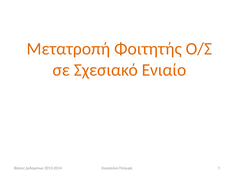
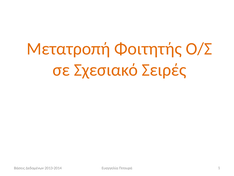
Ενιαίο: Ενιαίο -> Σειρές
